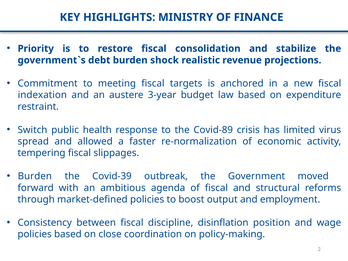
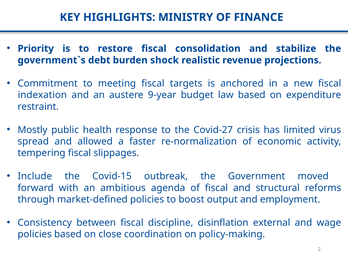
3-year: 3-year -> 9-year
Switch: Switch -> Mostly
Covid-89: Covid-89 -> Covid-27
Burden at (35, 176): Burden -> Include
Covid-39: Covid-39 -> Covid-15
position: position -> external
